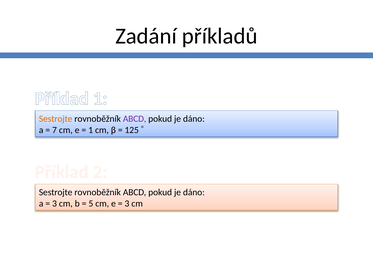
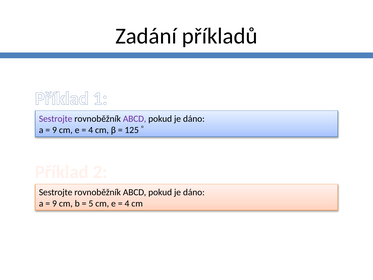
Sestrojte at (56, 119) colour: orange -> purple
7 at (55, 130): 7 -> 9
1 at (91, 130): 1 -> 4
3 at (55, 203): 3 -> 9
3 at (127, 203): 3 -> 4
